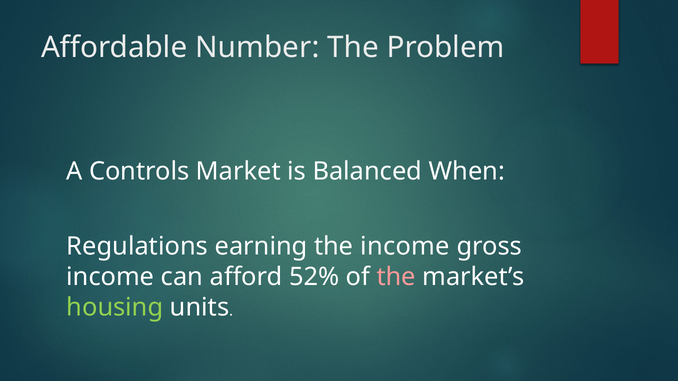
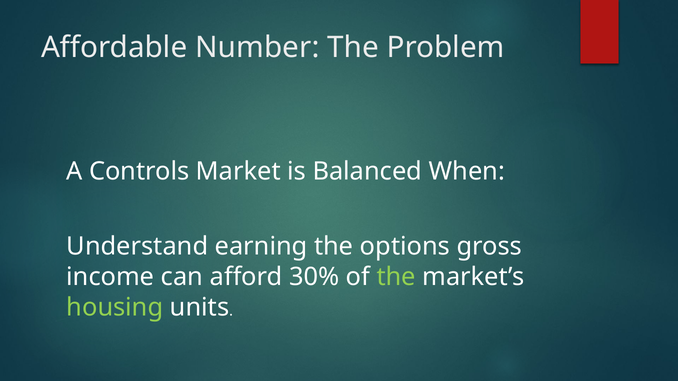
Regulations: Regulations -> Understand
the income: income -> options
52%: 52% -> 30%
the at (396, 277) colour: pink -> light green
